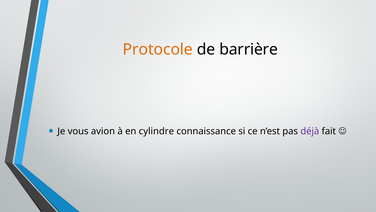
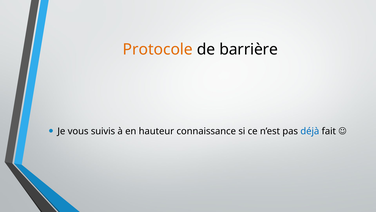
avion: avion -> suivis
cylindre: cylindre -> hauteur
déjà colour: purple -> blue
